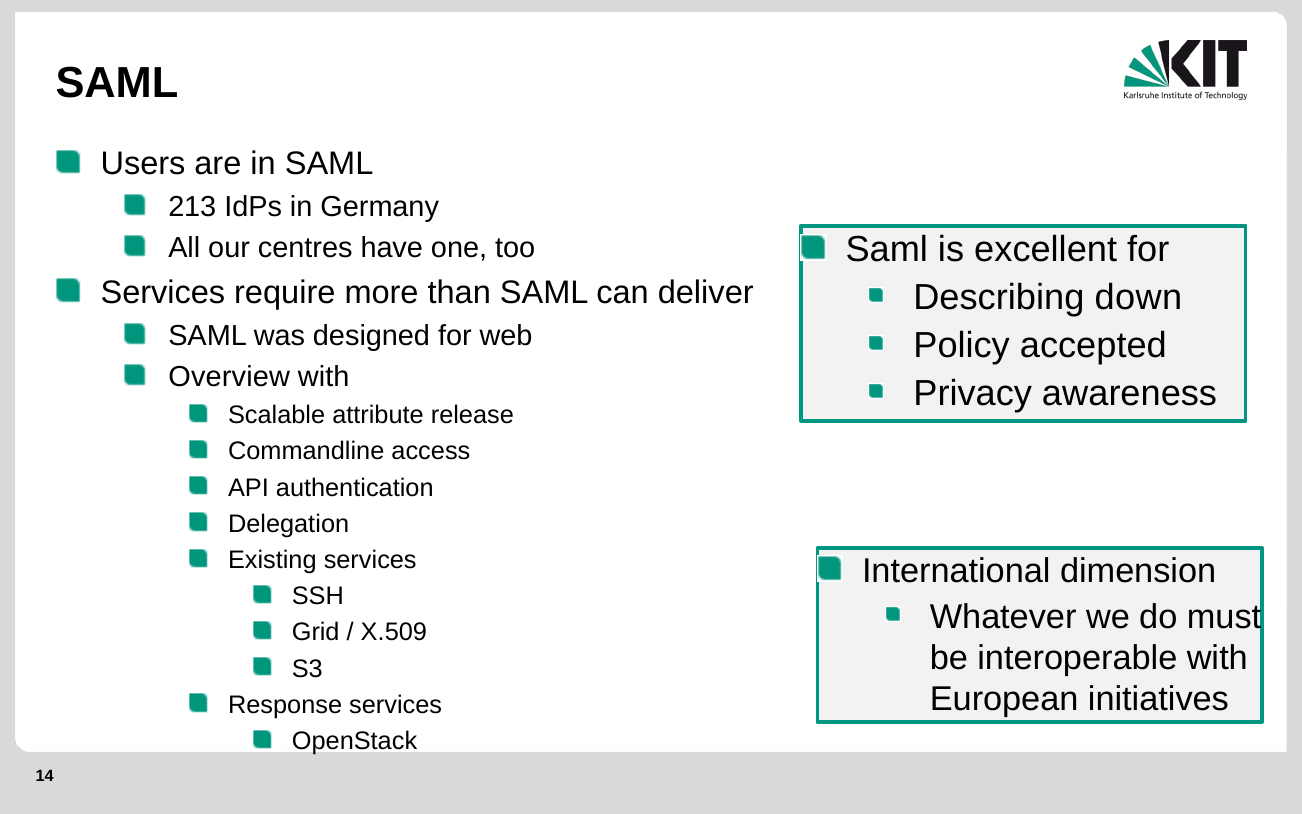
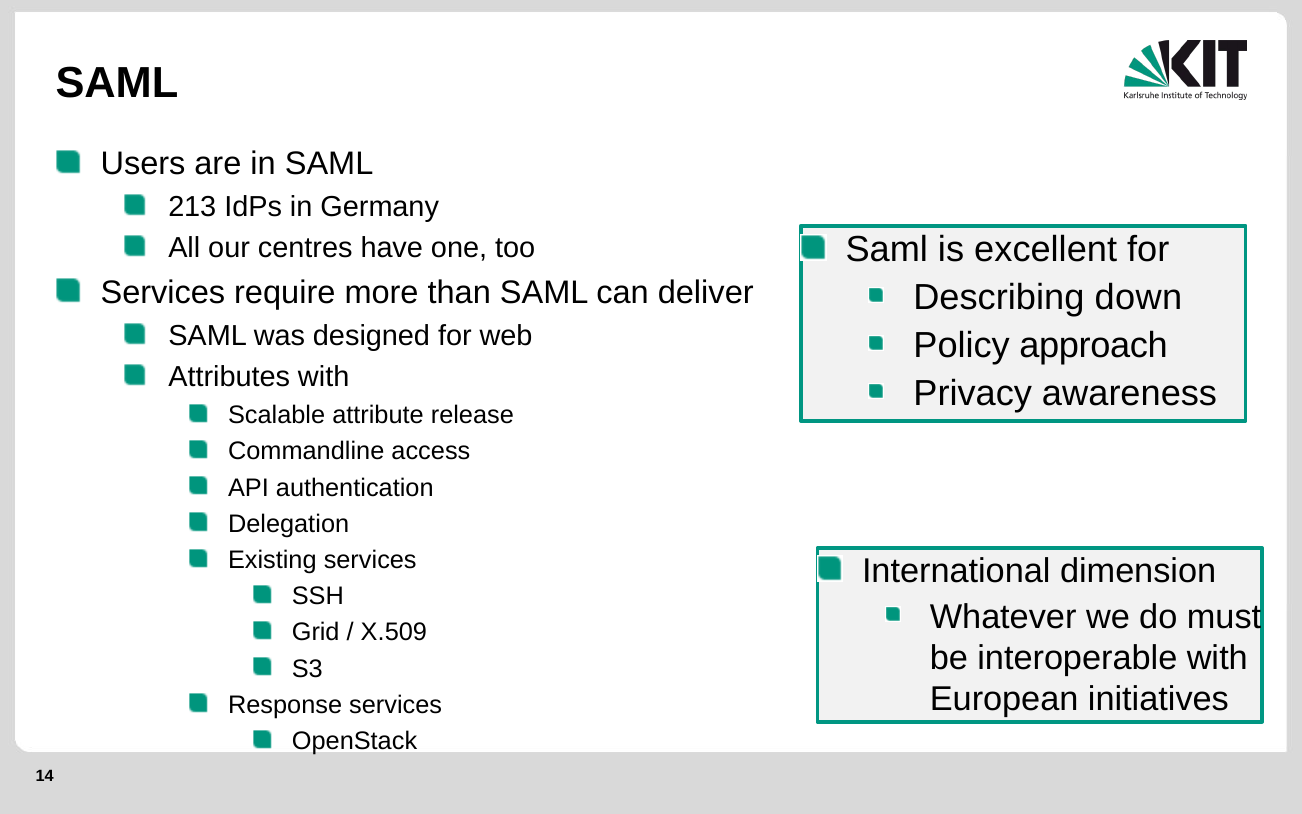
accepted: accepted -> approach
Overview: Overview -> Attributes
